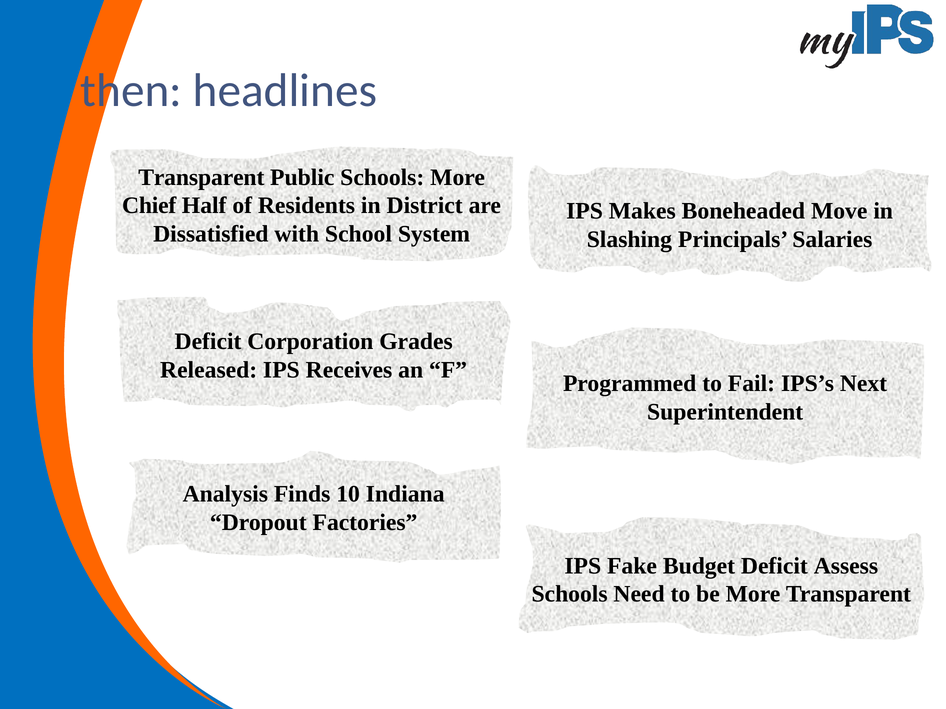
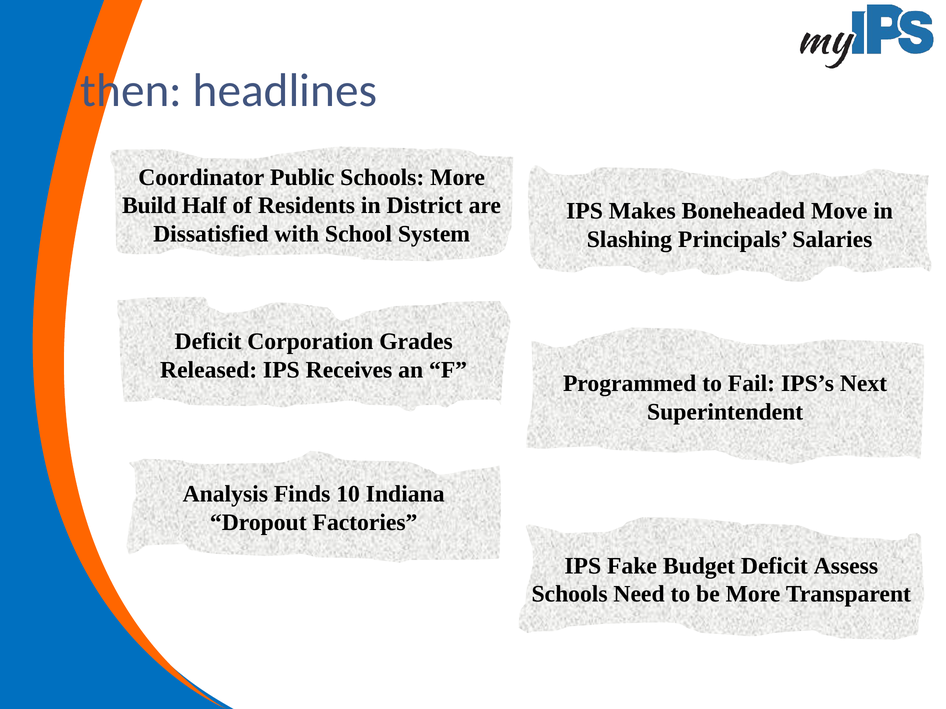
Transparent at (201, 177): Transparent -> Coordinator
Chief: Chief -> Build
